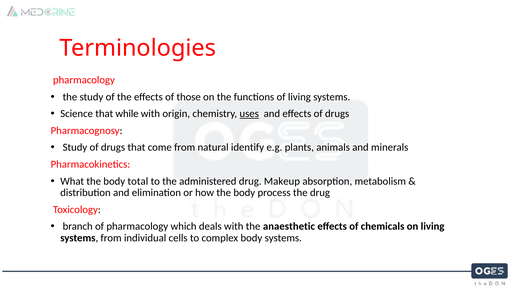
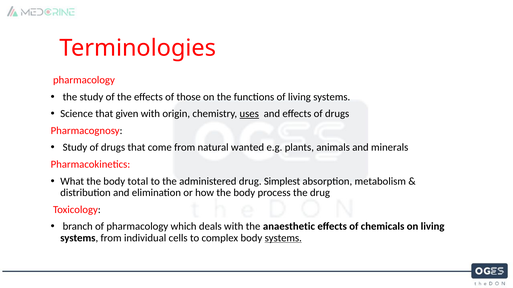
while: while -> given
identify: identify -> wanted
Makeup: Makeup -> Simplest
systems at (283, 238) underline: none -> present
